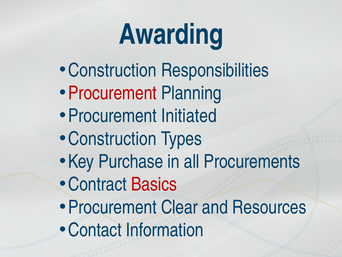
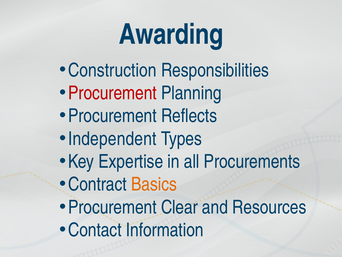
Initiated: Initiated -> Reflects
Construction at (112, 138): Construction -> Independent
Purchase: Purchase -> Expertise
Basics colour: red -> orange
